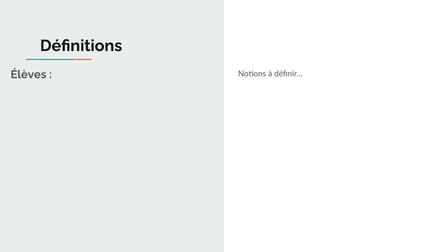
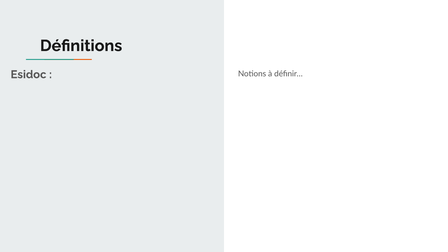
Élèves: Élèves -> Esidoc
